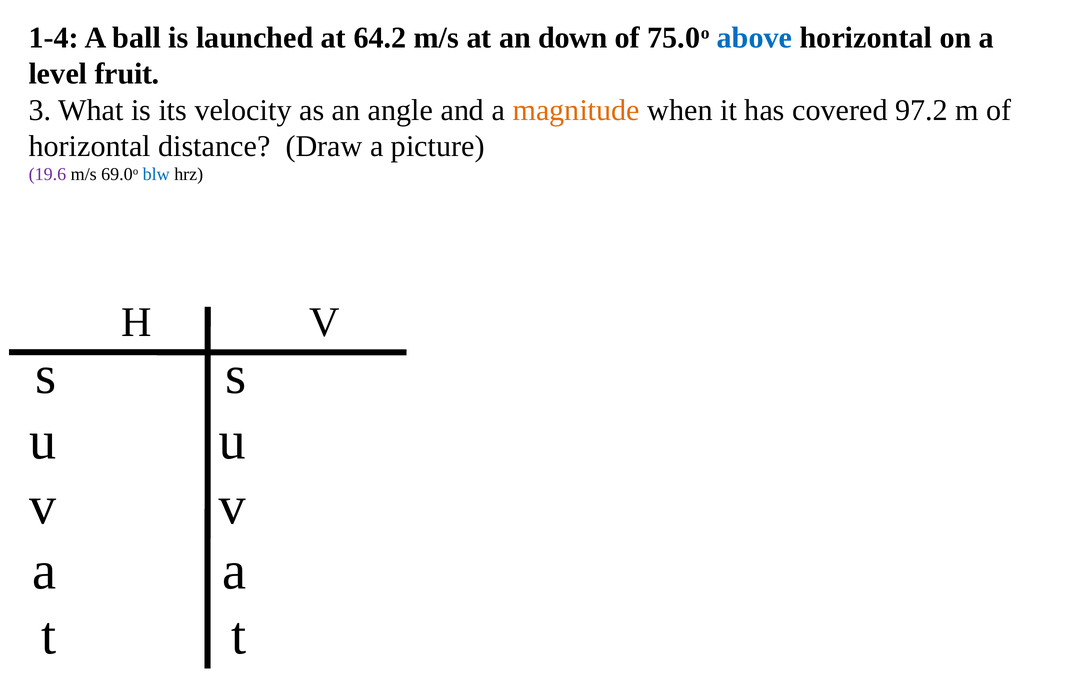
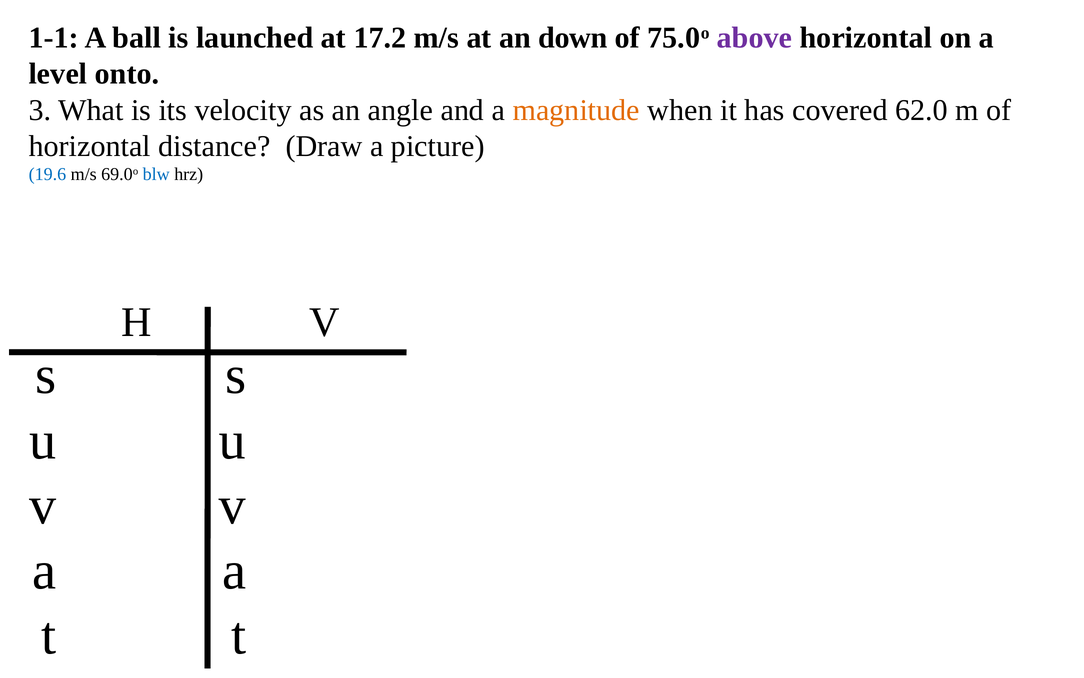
1-4: 1-4 -> 1-1
64.2: 64.2 -> 17.2
above colour: blue -> purple
fruit: fruit -> onto
97.2: 97.2 -> 62.0
19.6 colour: purple -> blue
